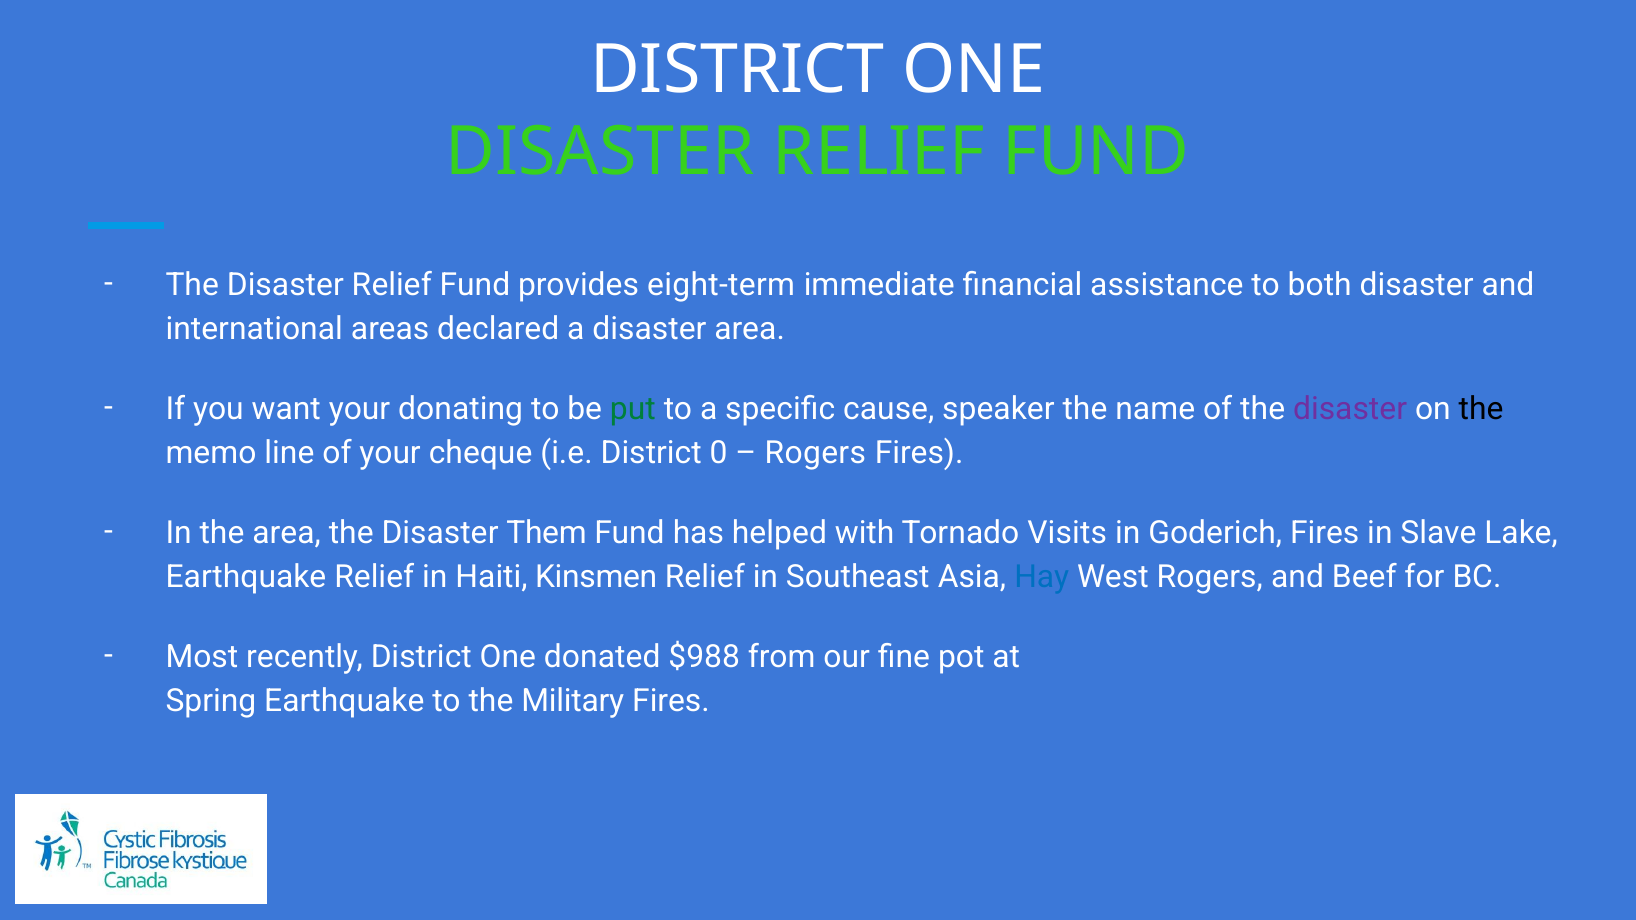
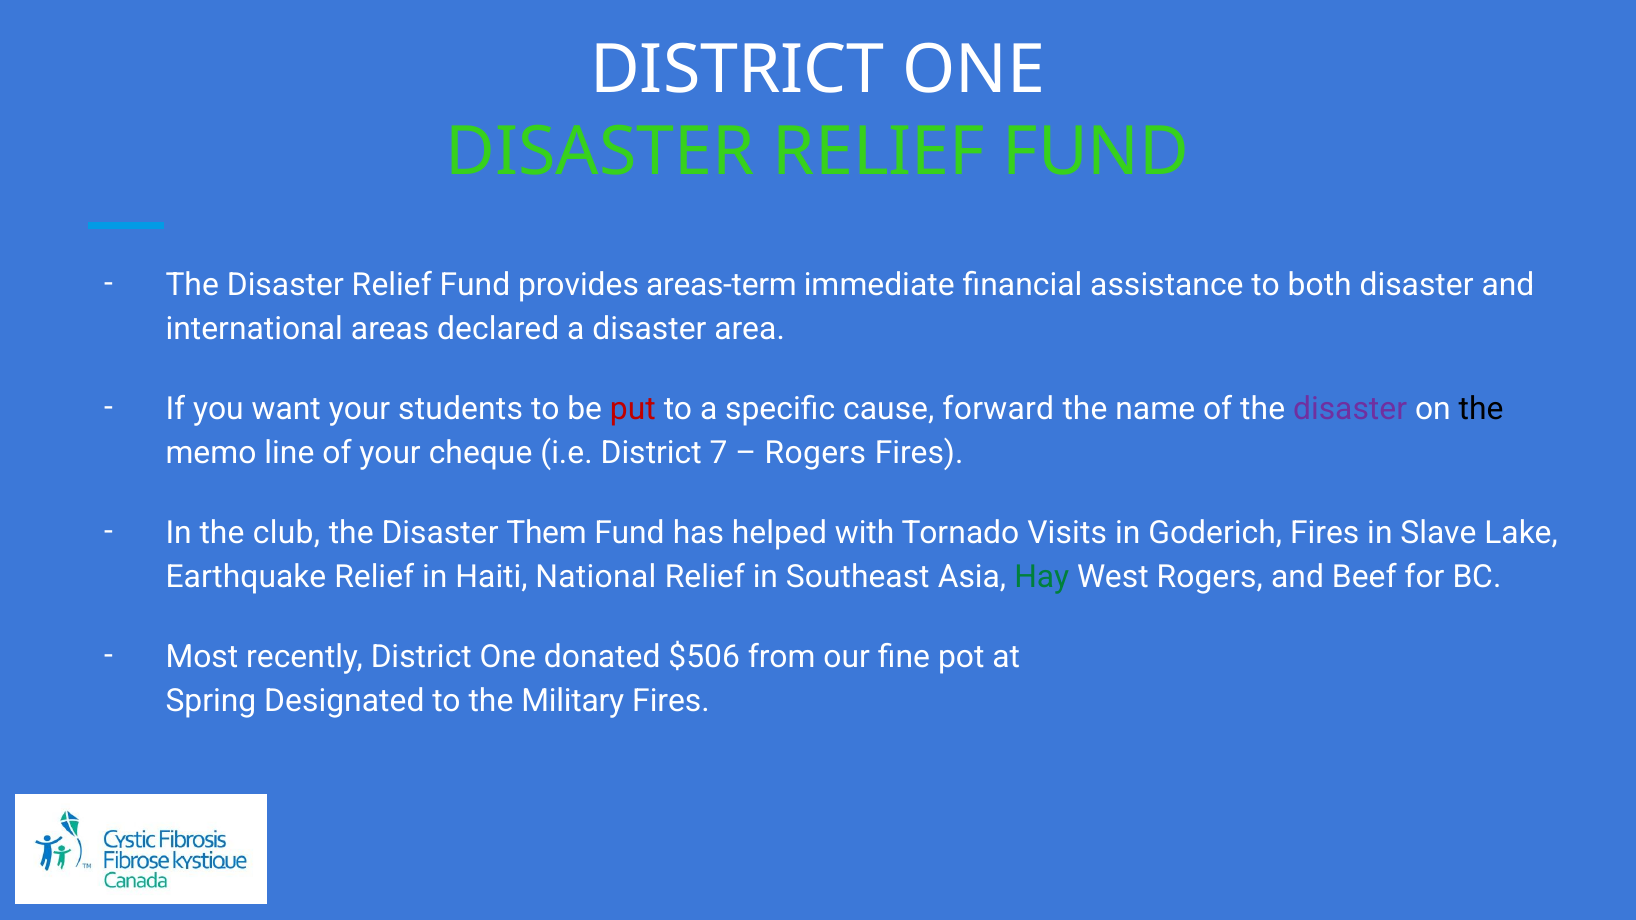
eight-term: eight-term -> areas-term
donating: donating -> students
put colour: green -> red
speaker: speaker -> forward
0: 0 -> 7
the area: area -> club
Kinsmen: Kinsmen -> National
Hay colour: blue -> green
$988: $988 -> $506
Spring Earthquake: Earthquake -> Designated
